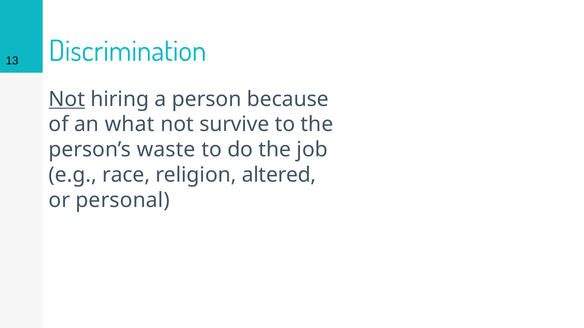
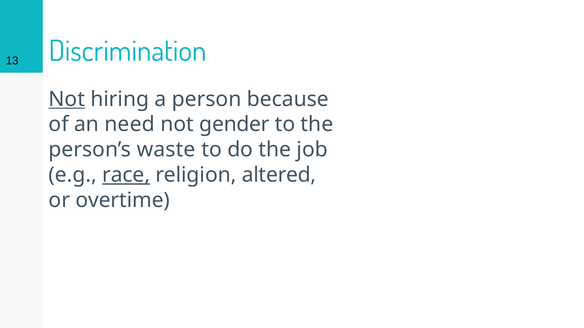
what: what -> need
survive: survive -> gender
race underline: none -> present
personal: personal -> overtime
